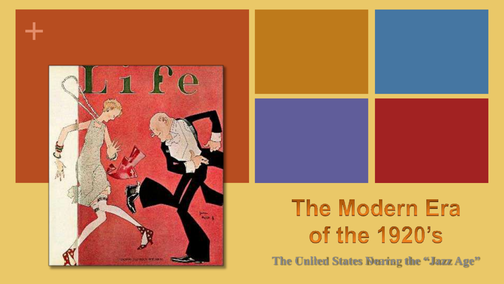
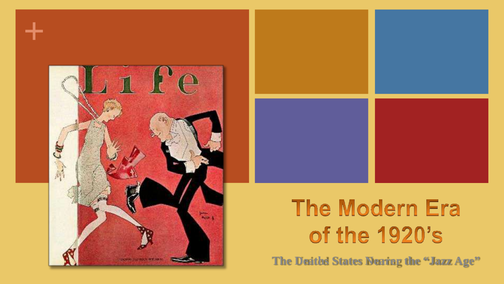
Cullen: Cullen -> Deaths
